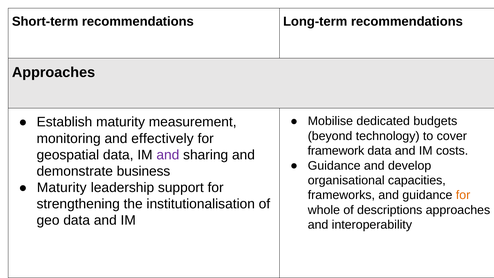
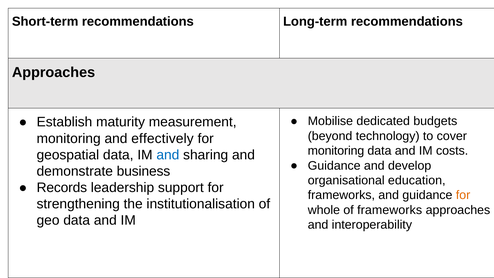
framework at (336, 151): framework -> monitoring
and at (168, 155) colour: purple -> blue
capacities: capacities -> education
Maturity at (62, 188): Maturity -> Records
of descriptions: descriptions -> frameworks
